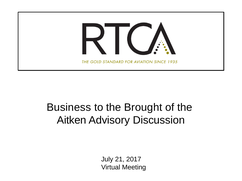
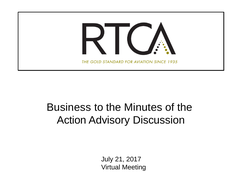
Brought: Brought -> Minutes
Aitken: Aitken -> Action
